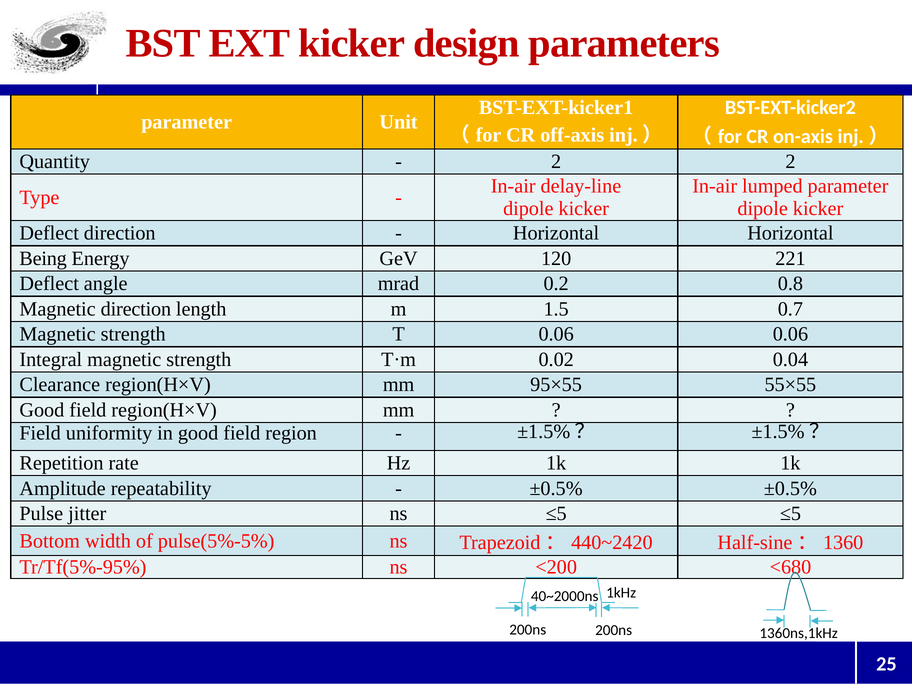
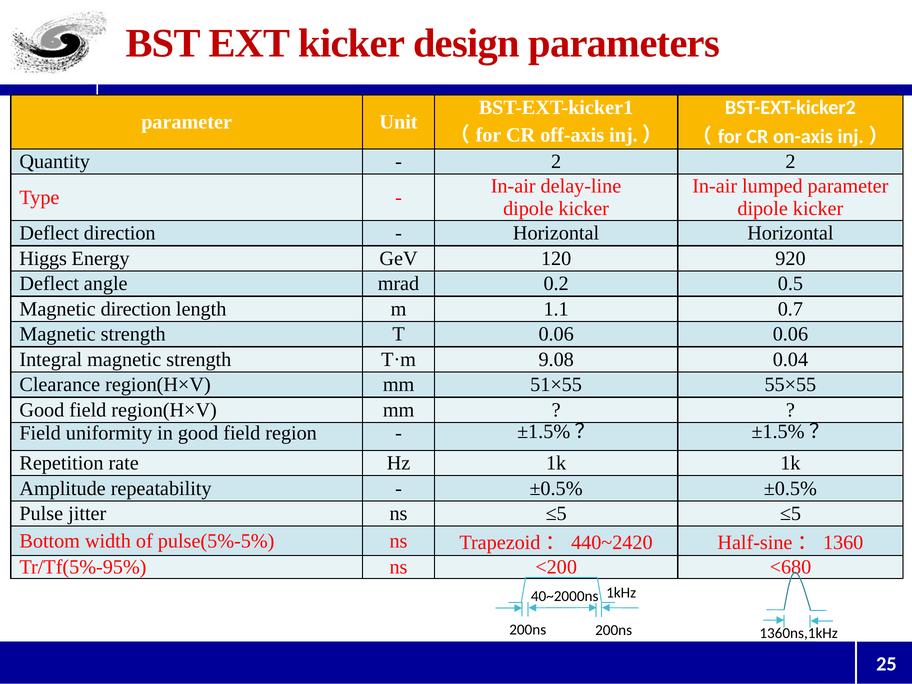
Being: Being -> Higgs
221: 221 -> 920
0.8: 0.8 -> 0.5
1.5: 1.5 -> 1.1
0.02: 0.02 -> 9.08
95×55: 95×55 -> 51×55
